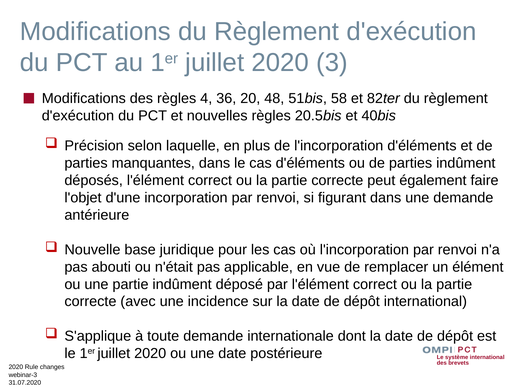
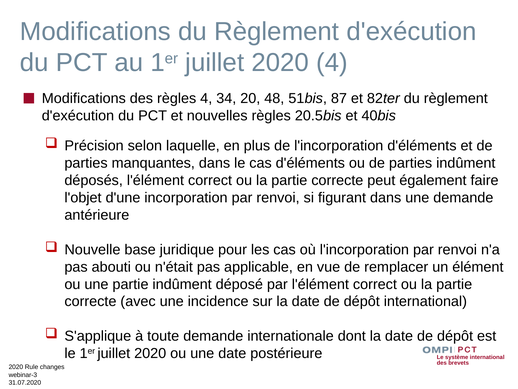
2020 3: 3 -> 4
36: 36 -> 34
58: 58 -> 87
